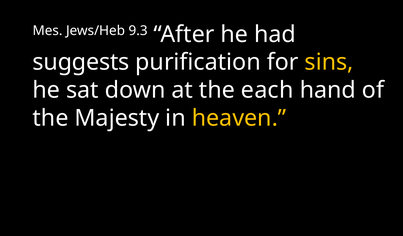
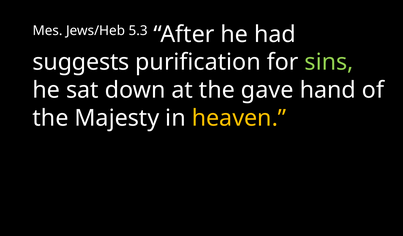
9.3: 9.3 -> 5.3
sins colour: yellow -> light green
each: each -> gave
